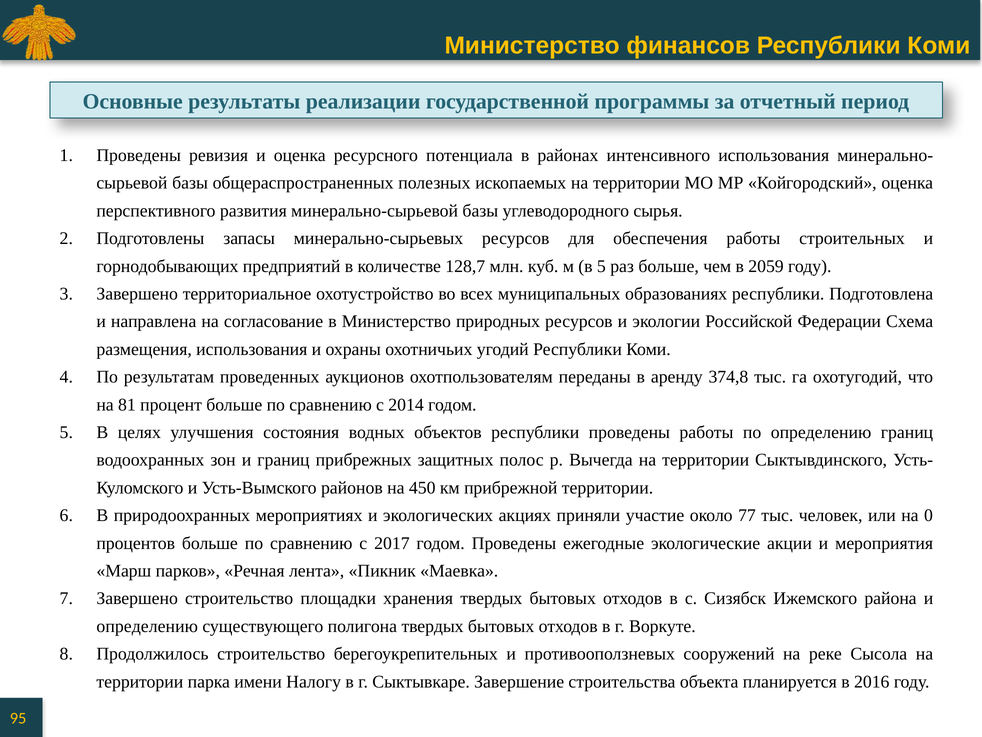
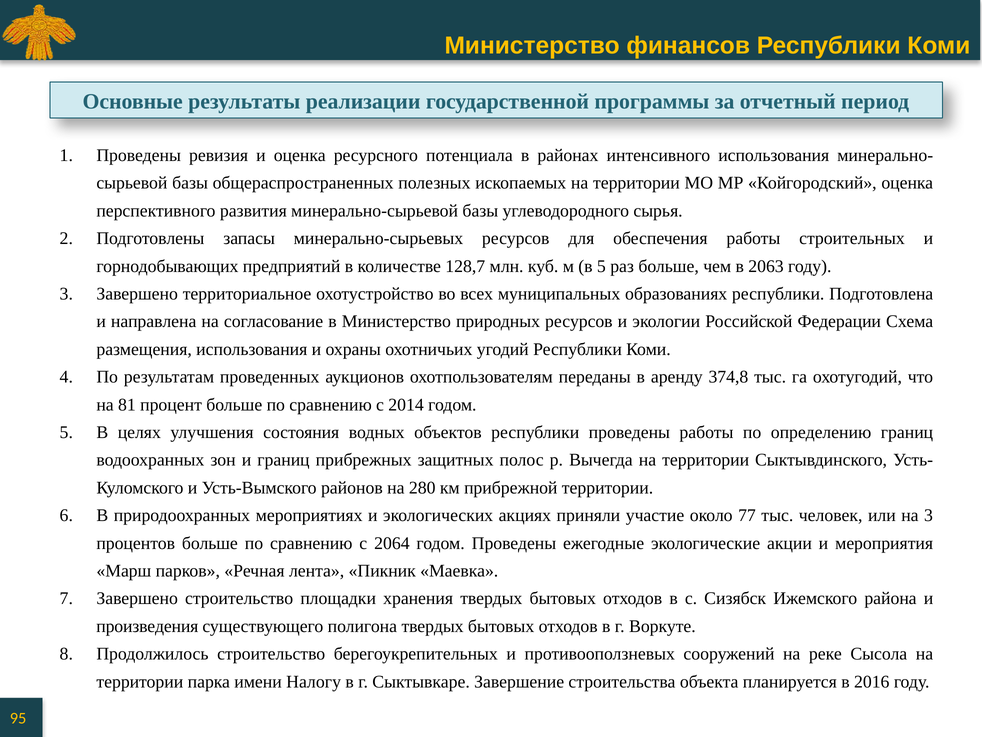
2059: 2059 -> 2063
450: 450 -> 280
на 0: 0 -> 3
2017: 2017 -> 2064
определению at (147, 626): определению -> произведения
